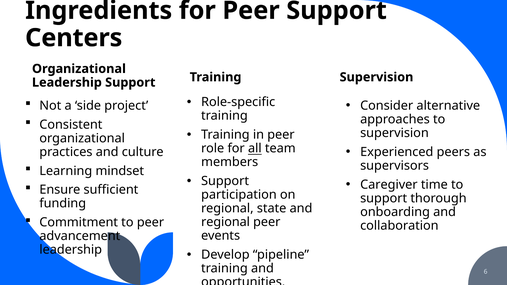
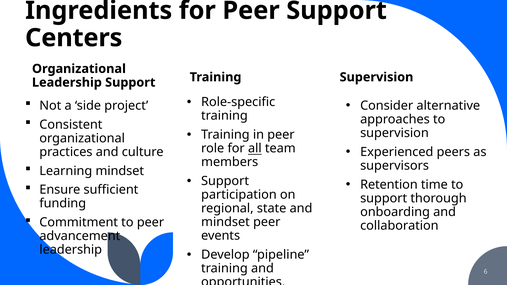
Caregiver: Caregiver -> Retention
regional at (226, 222): regional -> mindset
